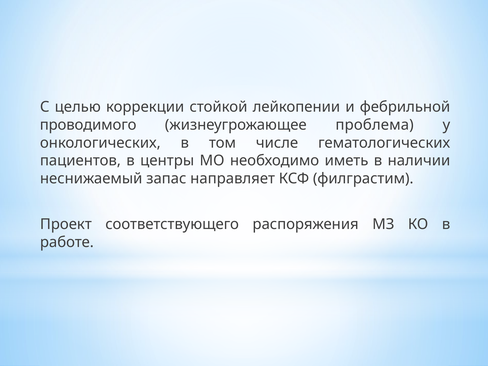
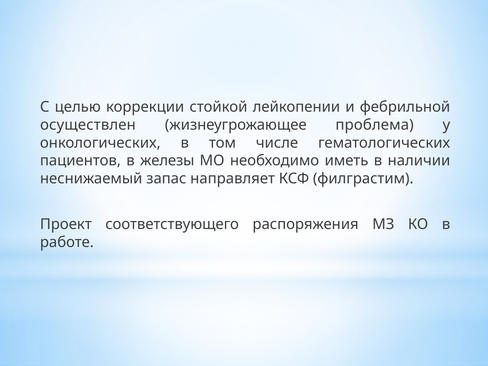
проводимого: проводимого -> осуществлен
центры: центры -> железы
